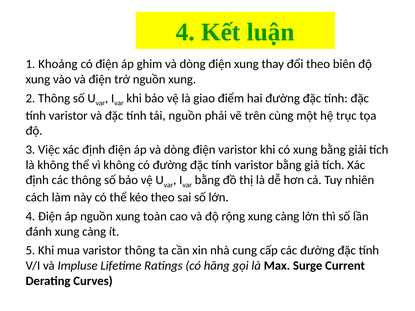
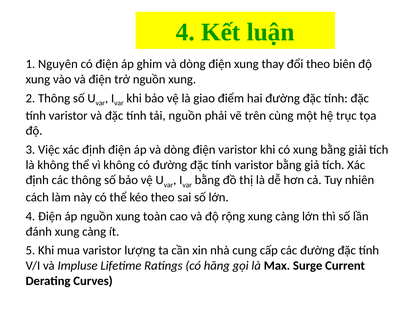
Khoảng: Khoảng -> Nguyên
varistor thông: thông -> lượng
